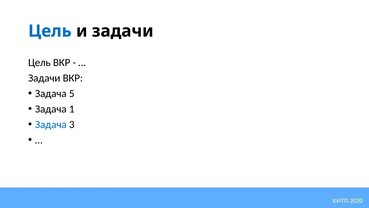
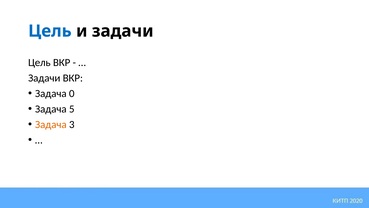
5: 5 -> 0
1: 1 -> 5
Задача at (51, 124) colour: blue -> orange
